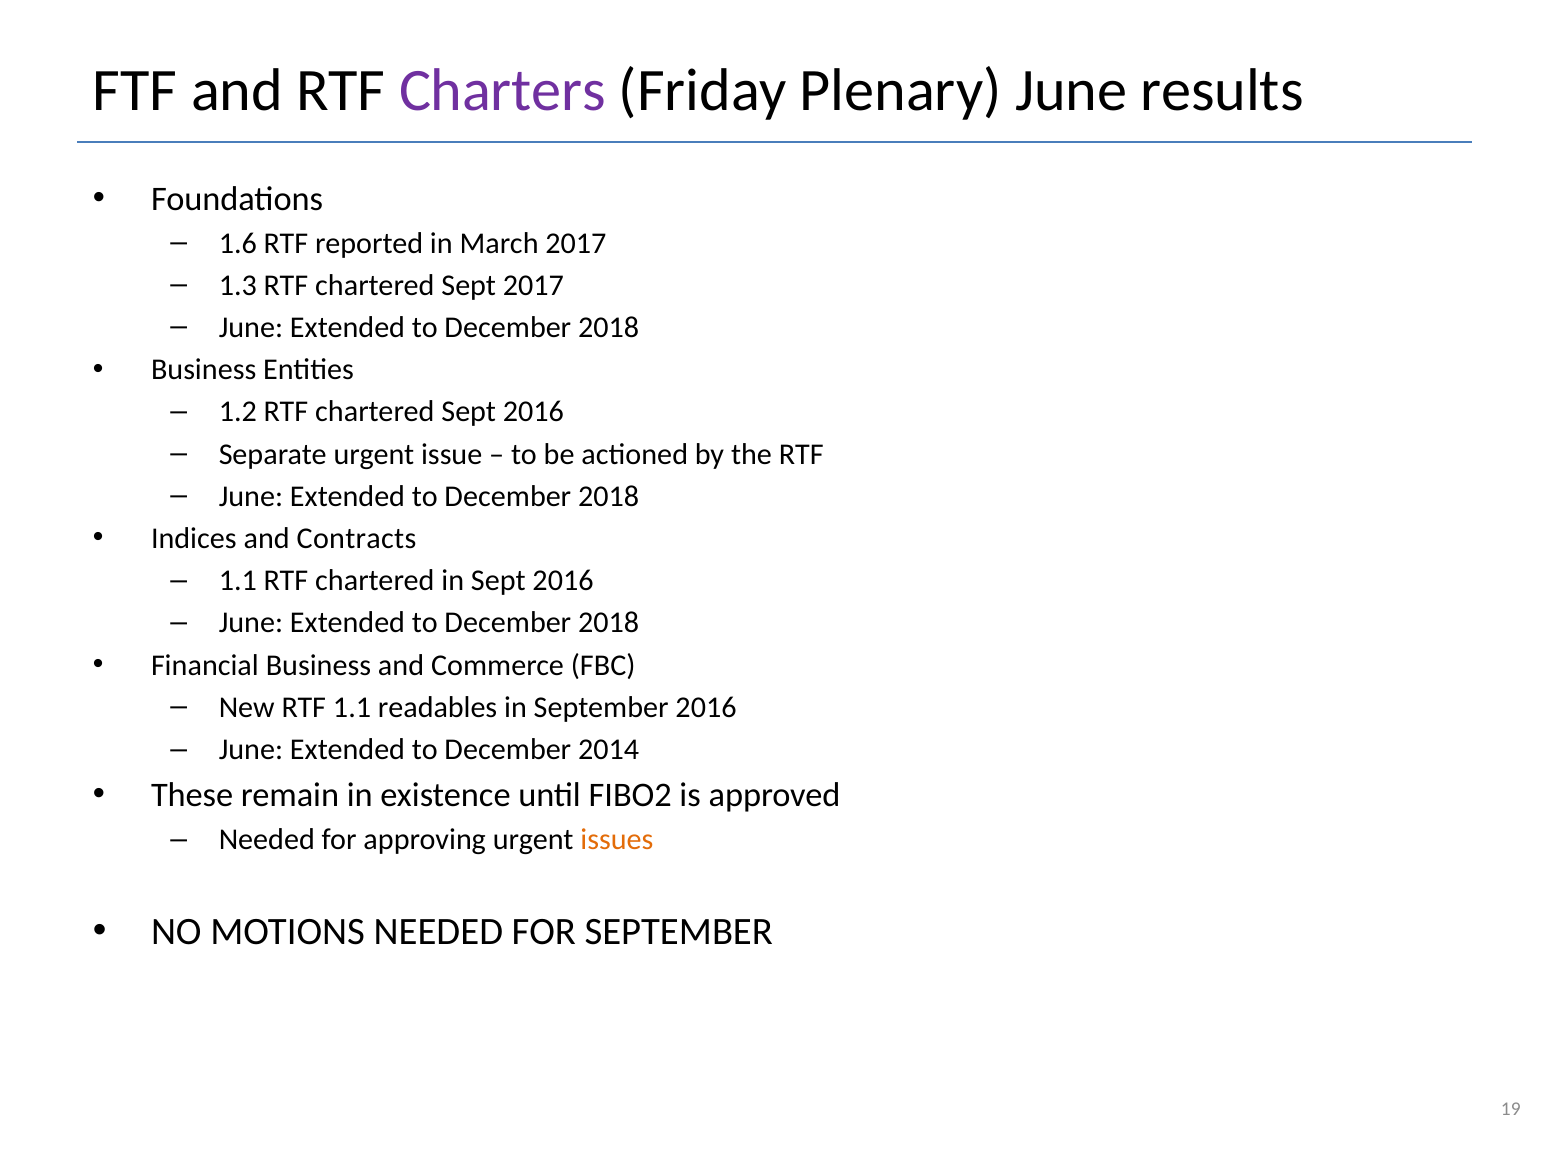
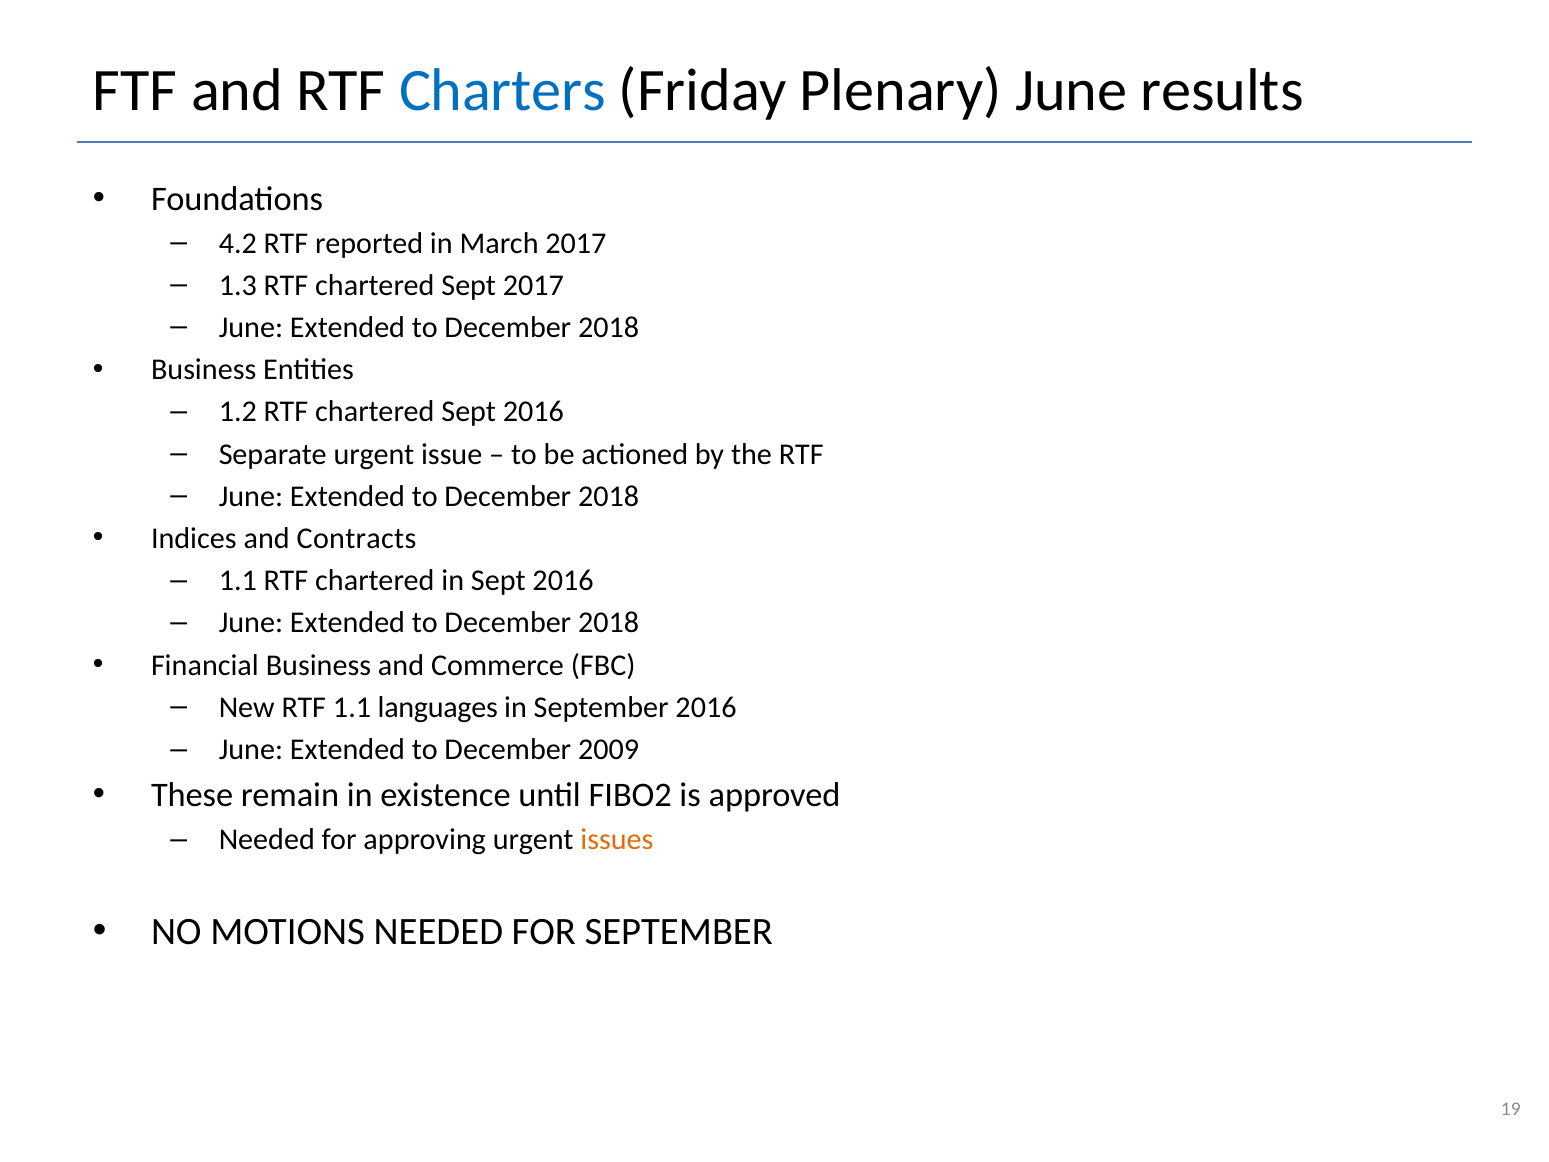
Charters colour: purple -> blue
1.6: 1.6 -> 4.2
readables: readables -> languages
2014: 2014 -> 2009
